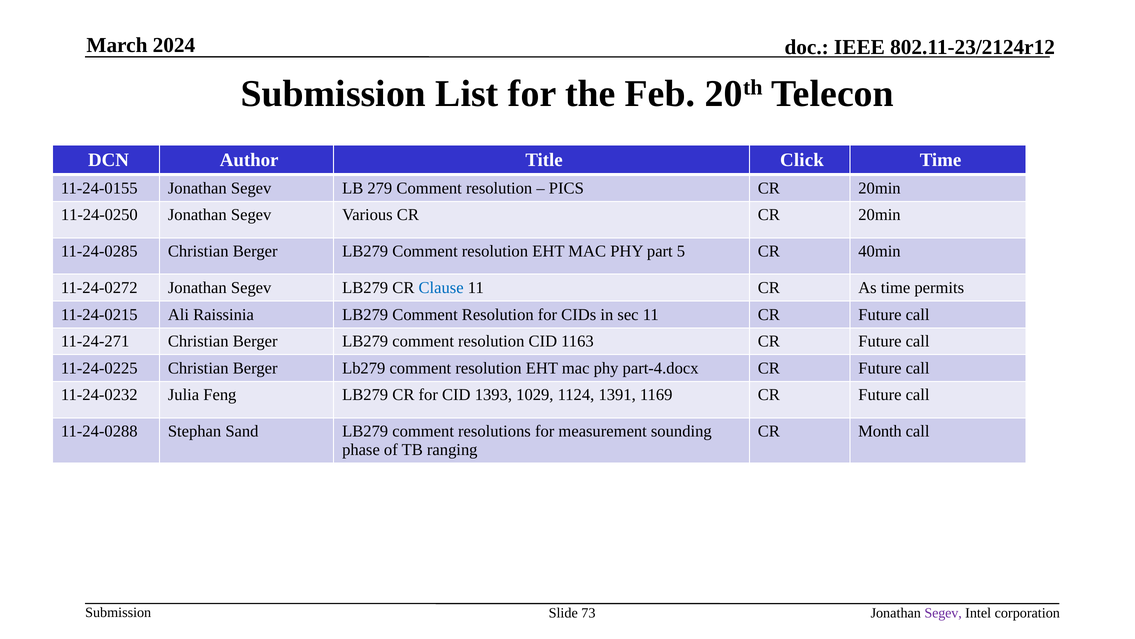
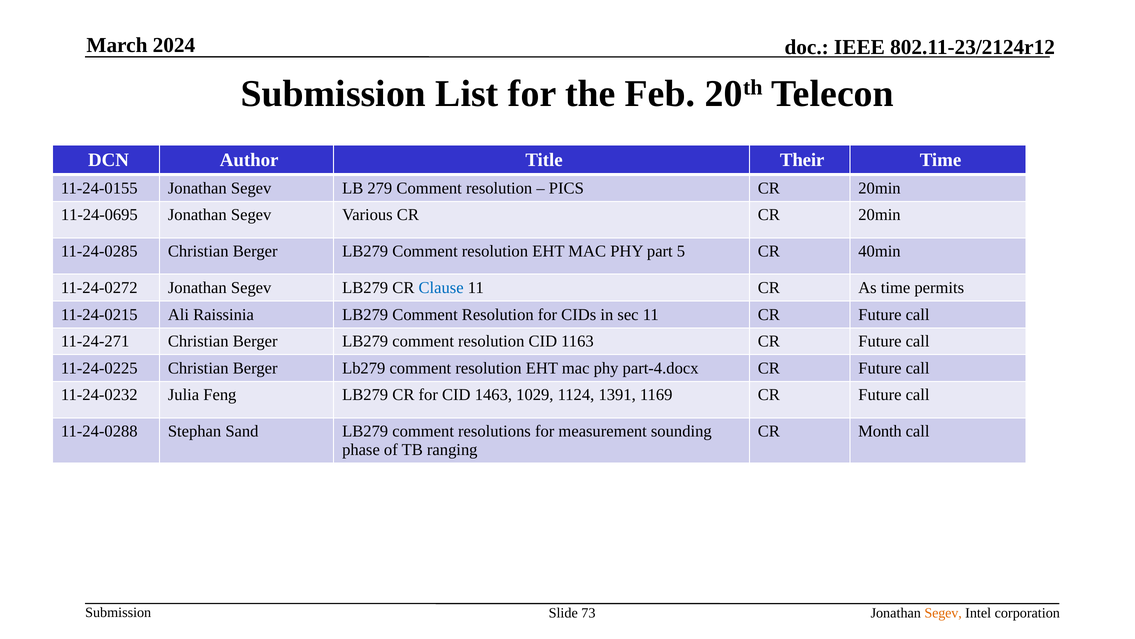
Click: Click -> Their
11-24-0250: 11-24-0250 -> 11-24-0695
1393: 1393 -> 1463
Segev at (943, 612) colour: purple -> orange
